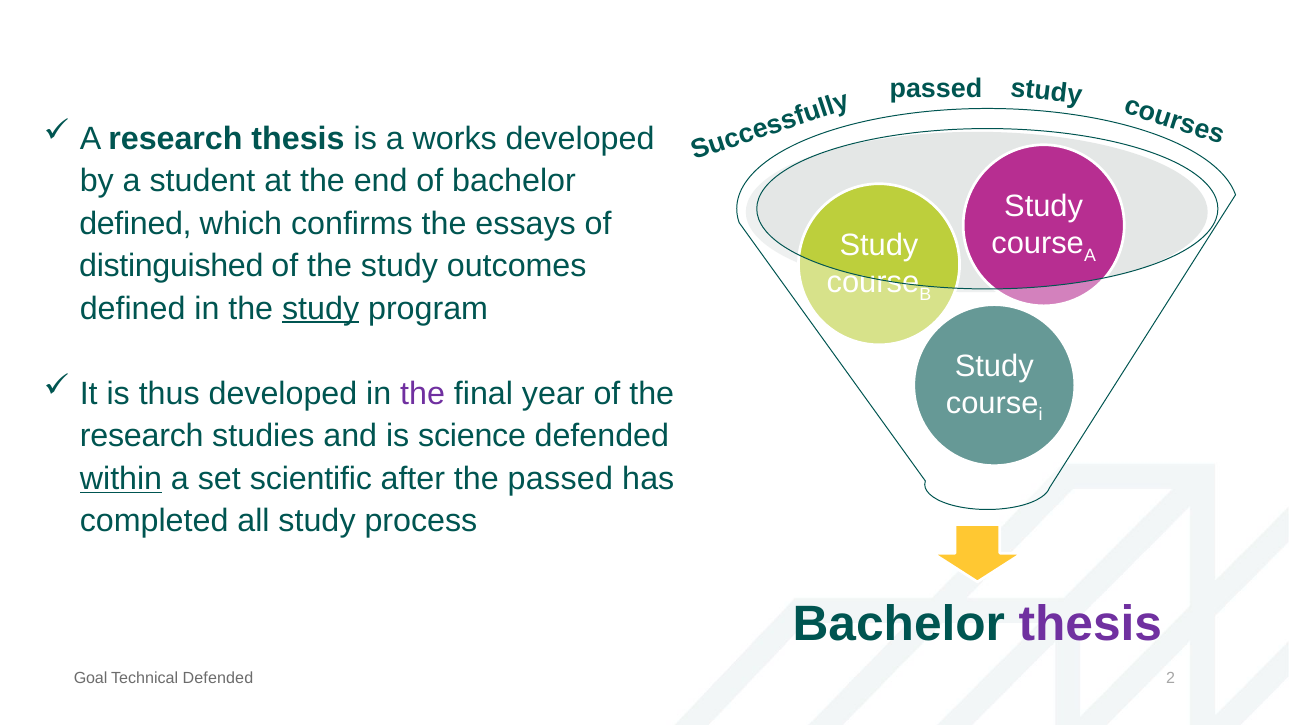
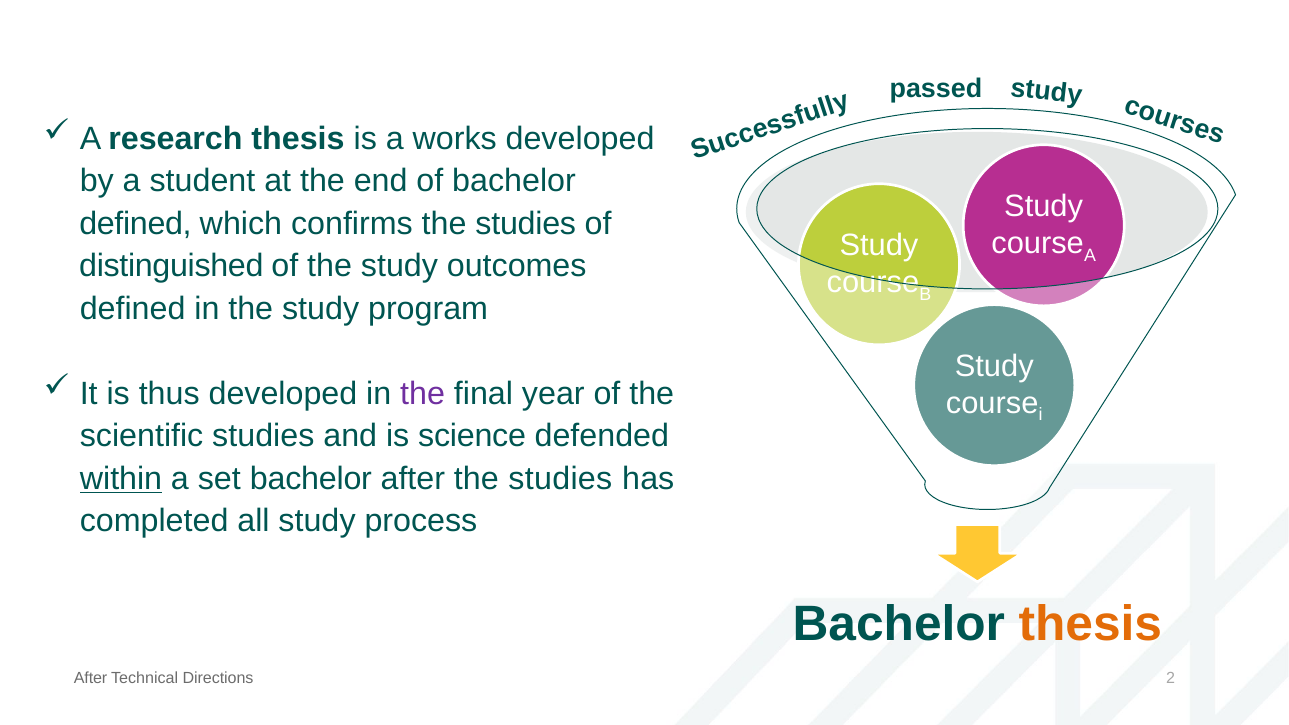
confirms the essays: essays -> studies
study at (321, 309) underline: present -> none
research at (142, 436): research -> scientific
set scientific: scientific -> bachelor
after the passed: passed -> studies
thesis at (1090, 624) colour: purple -> orange
Goal at (91, 679): Goal -> After
Technical Defended: Defended -> Directions
